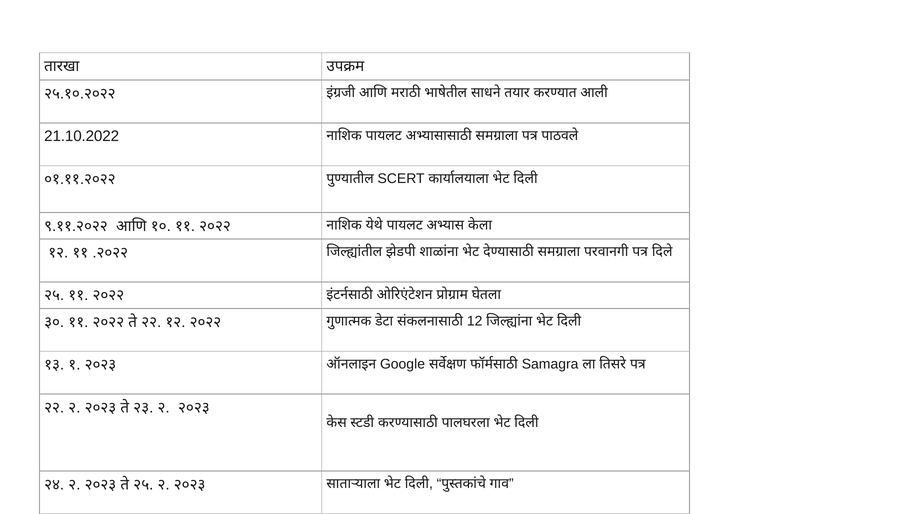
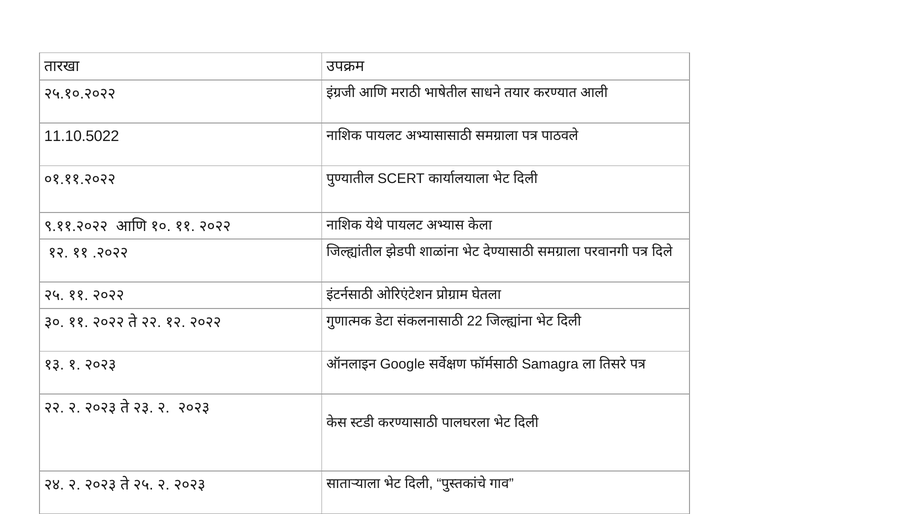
21.10.2022: 21.10.2022 -> 11.10.5022
12: 12 -> 22
